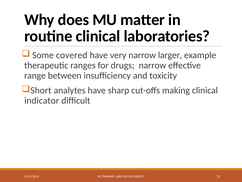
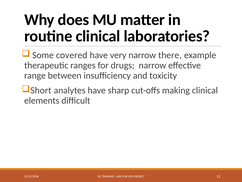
larger: larger -> there
indicator: indicator -> elements
